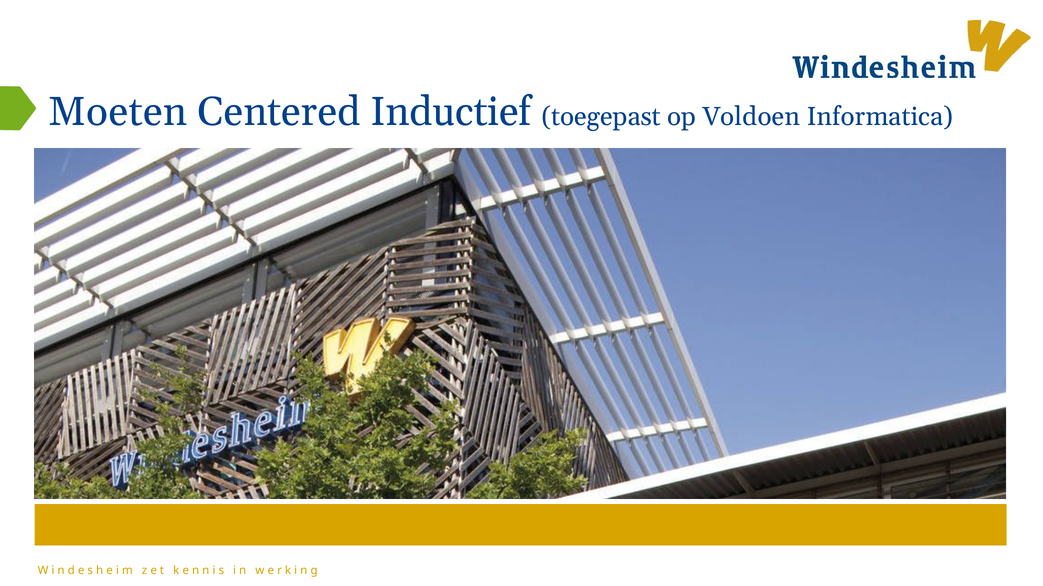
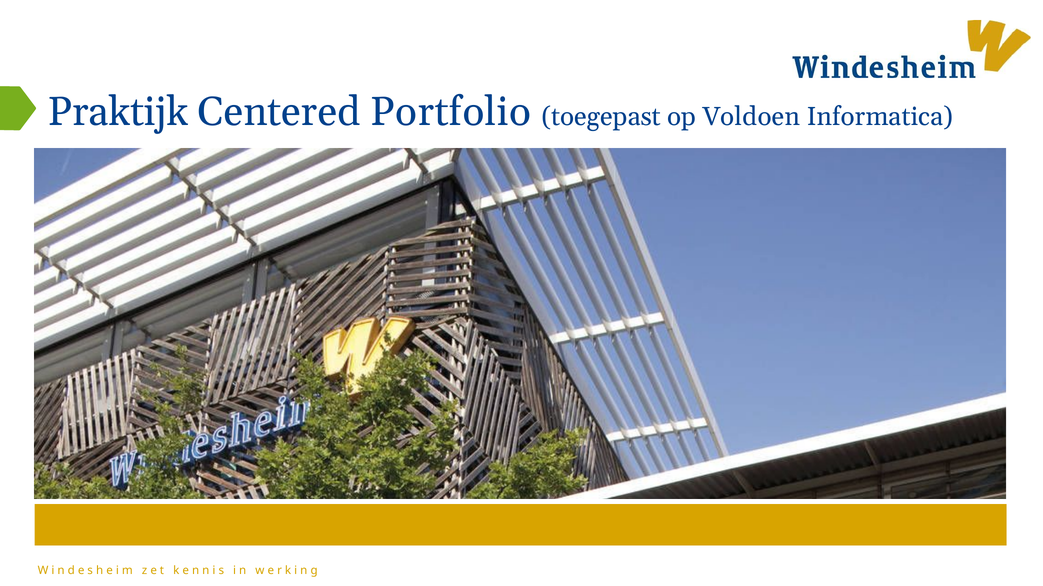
Moeten: Moeten -> Praktijk
Inductief: Inductief -> Portfolio
